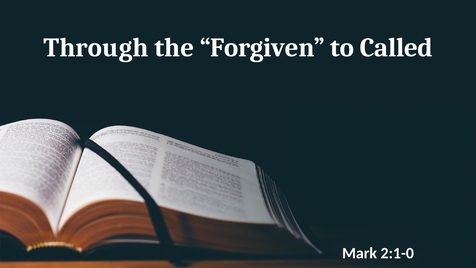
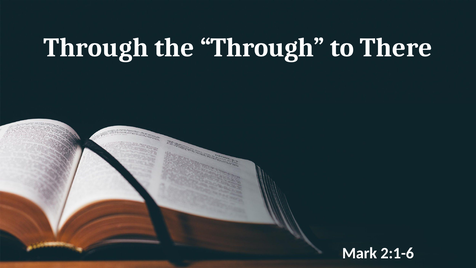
the Forgiven: Forgiven -> Through
Called: Called -> There
2:1-0: 2:1-0 -> 2:1-6
